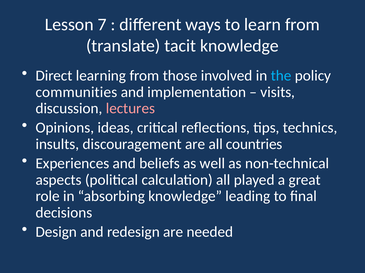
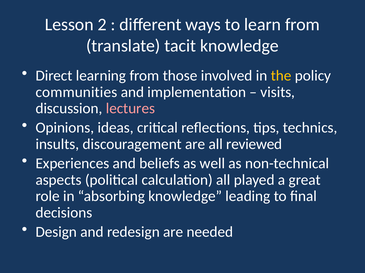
7: 7 -> 2
the colour: light blue -> yellow
countries: countries -> reviewed
